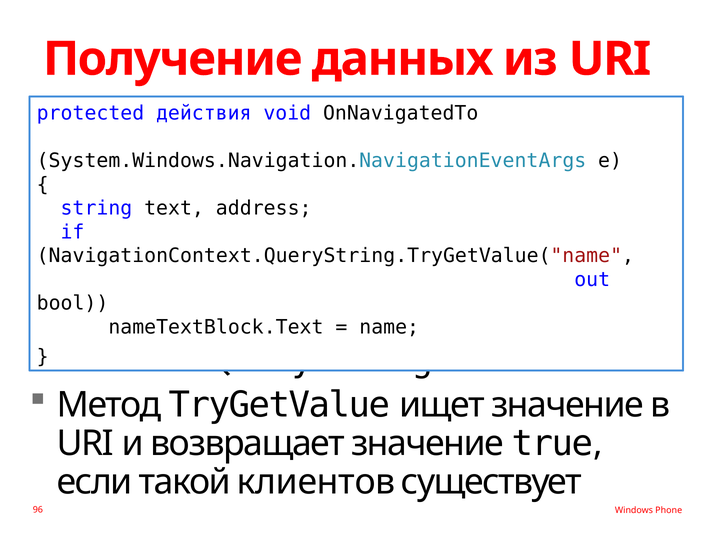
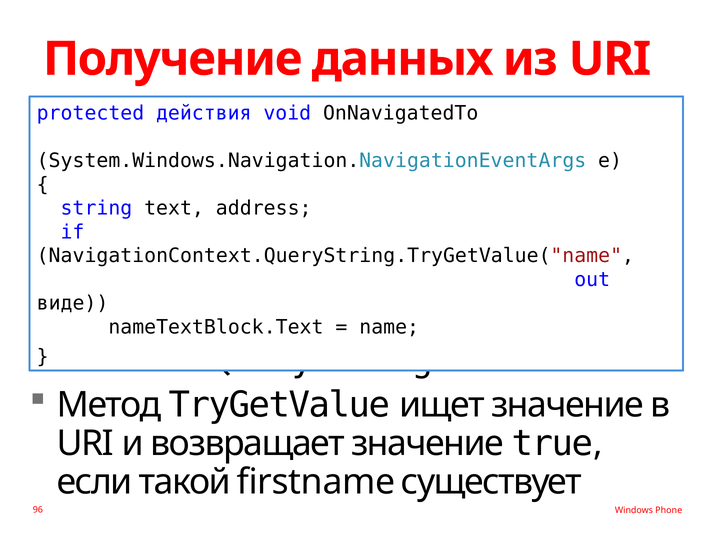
bool: bool -> виде
клиентов: клиентов -> firstname
